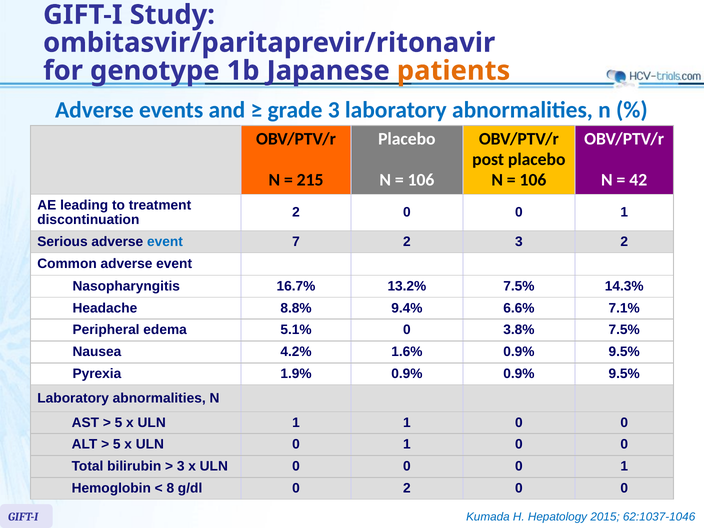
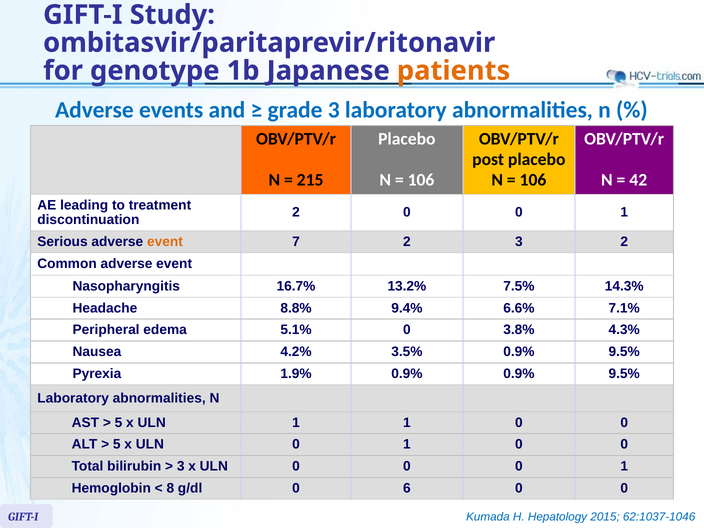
event at (165, 242) colour: blue -> orange
3.8% 7.5%: 7.5% -> 4.3%
1.6%: 1.6% -> 3.5%
0 2: 2 -> 6
